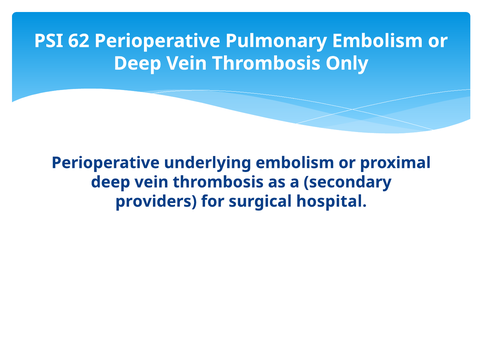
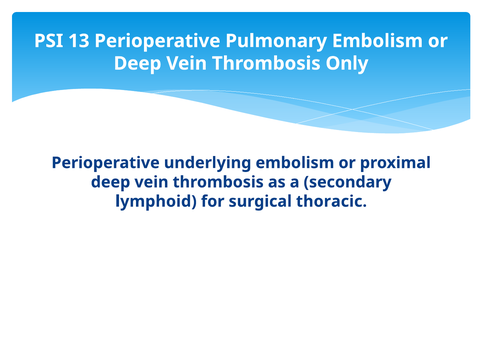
62: 62 -> 13
providers: providers -> lymphoid
hospital: hospital -> thoracic
